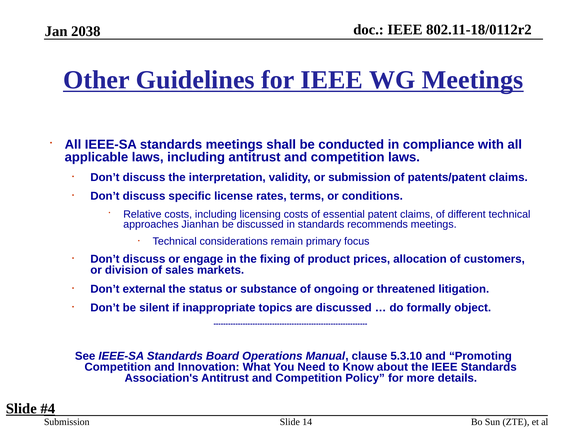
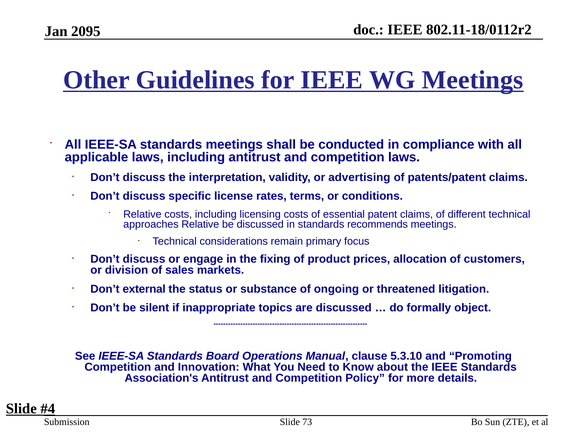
2038: 2038 -> 2095
or submission: submission -> advertising
approaches Jianhan: Jianhan -> Relative
14: 14 -> 73
